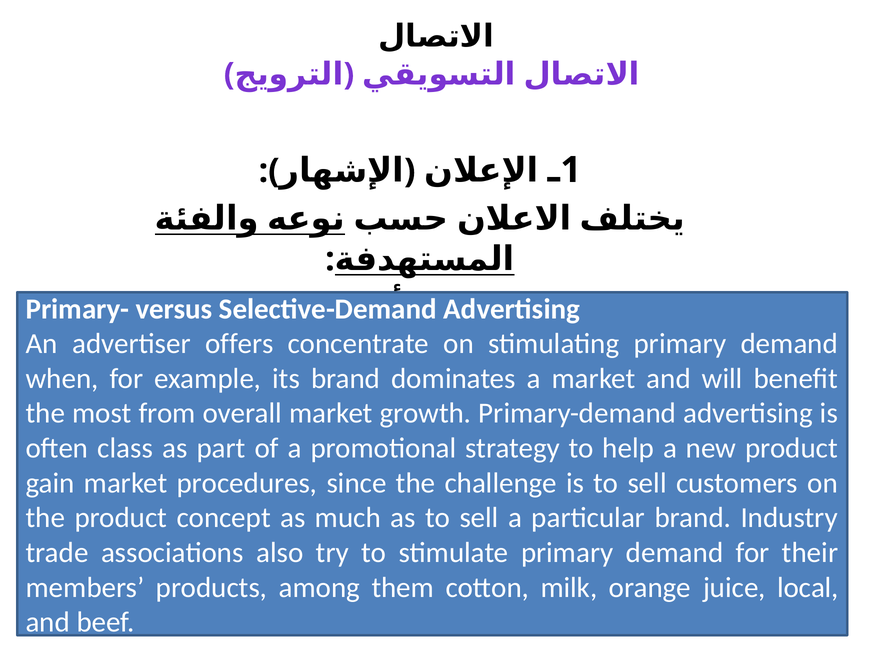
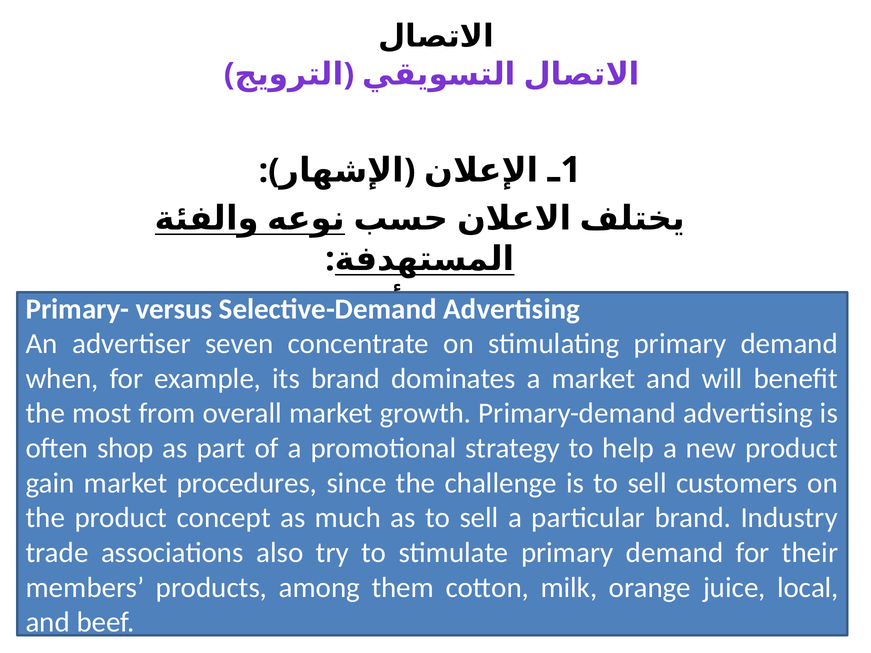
offers: offers -> seven
class: class -> shop
